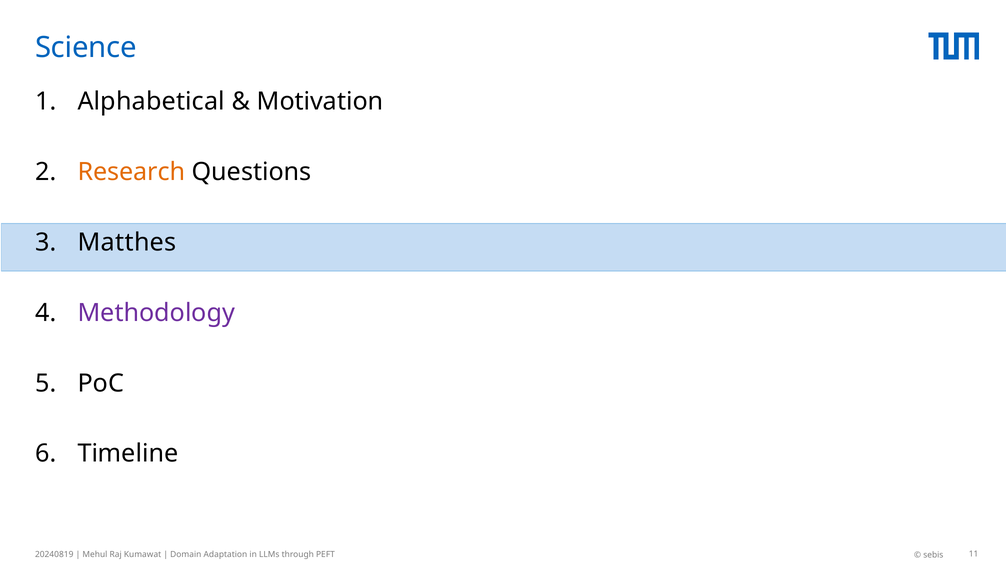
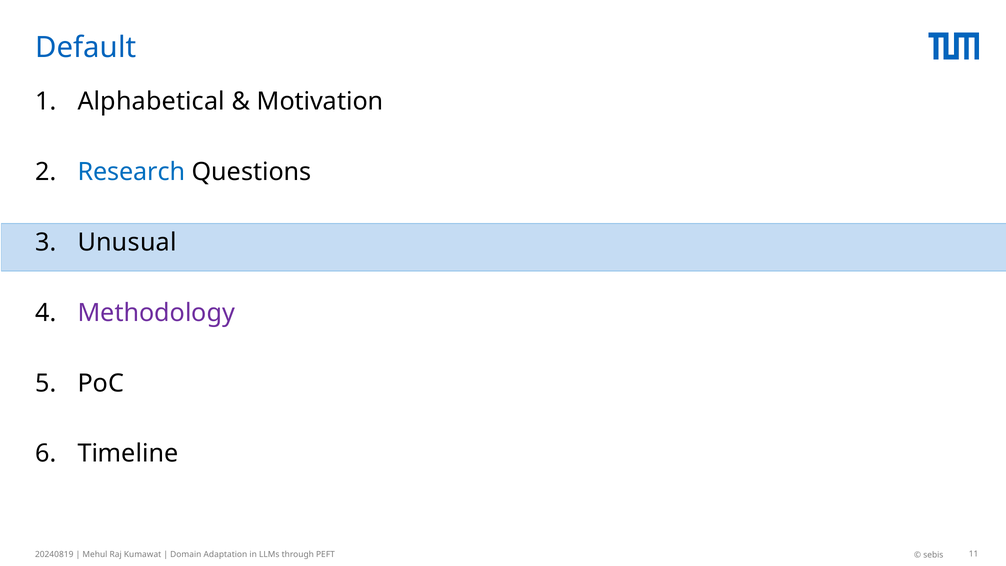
Science: Science -> Default
Research colour: orange -> blue
Matthes: Matthes -> Unusual
